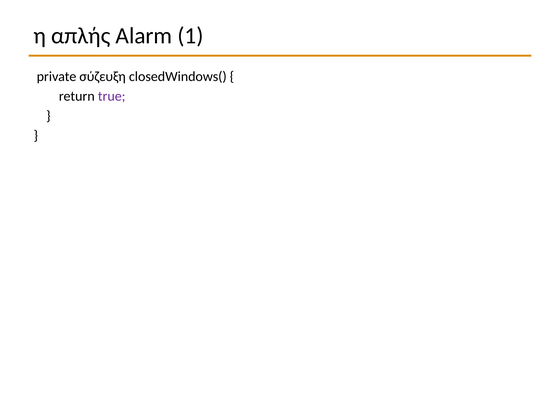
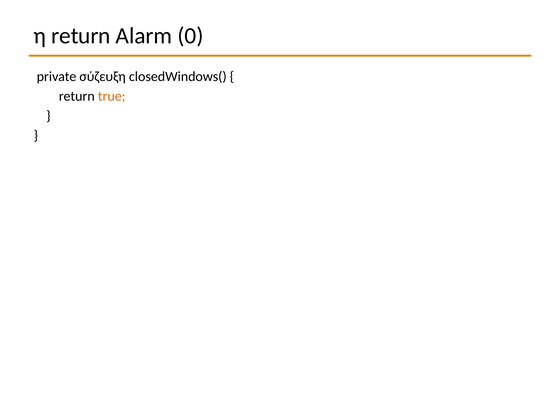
η απλής: απλής -> return
1: 1 -> 0
true colour: purple -> orange
